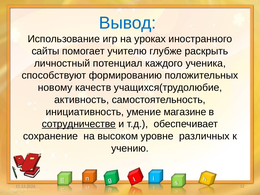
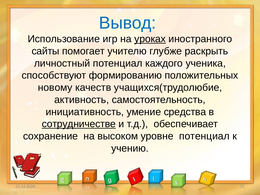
уроках underline: none -> present
магазине: магазине -> средства
уровне различных: различных -> потенциал
